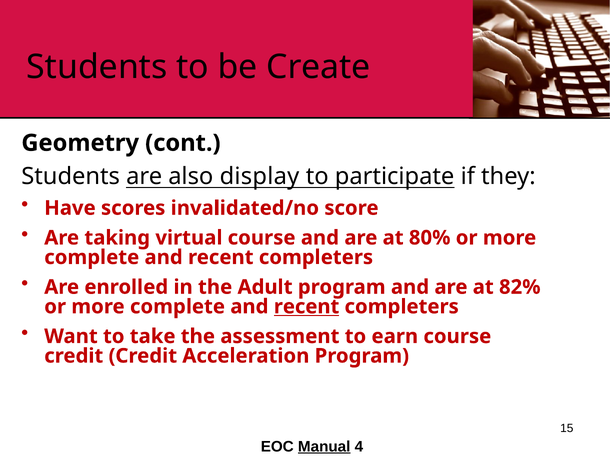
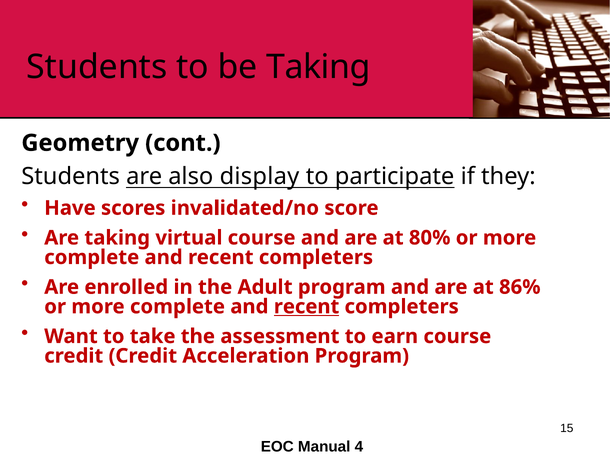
be Create: Create -> Taking
82%: 82% -> 86%
Manual underline: present -> none
